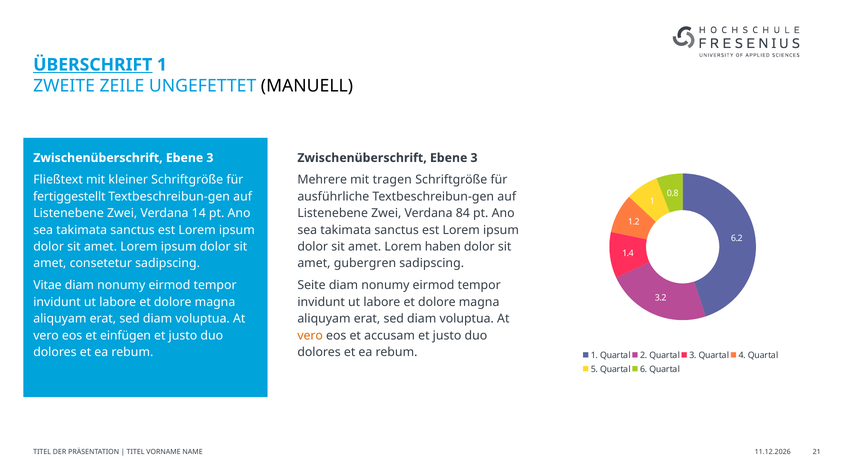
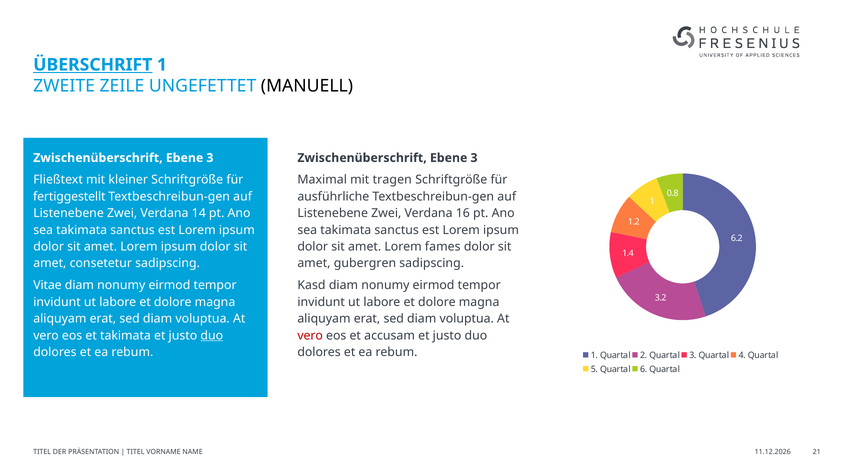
Mehrere: Mehrere -> Maximal
84: 84 -> 16
haben: haben -> fames
Seite: Seite -> Kasd
et einfügen: einfügen -> takimata
duo at (212, 335) underline: none -> present
vero at (310, 335) colour: orange -> red
